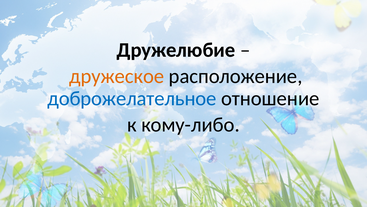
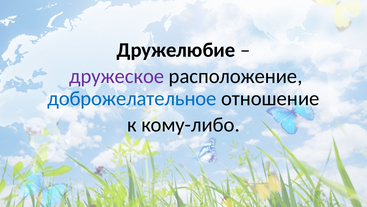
дружеское colour: orange -> purple
